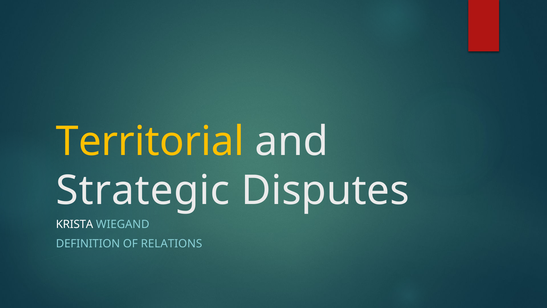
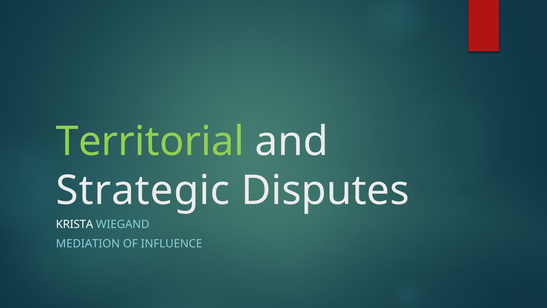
Territorial colour: yellow -> light green
DEFINITION: DEFINITION -> MEDIATION
RELATIONS: RELATIONS -> INFLUENCE
